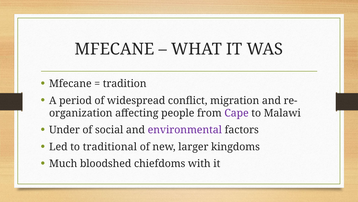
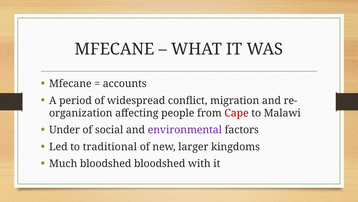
tradition: tradition -> accounts
Cape colour: purple -> red
bloodshed chiefdoms: chiefdoms -> bloodshed
